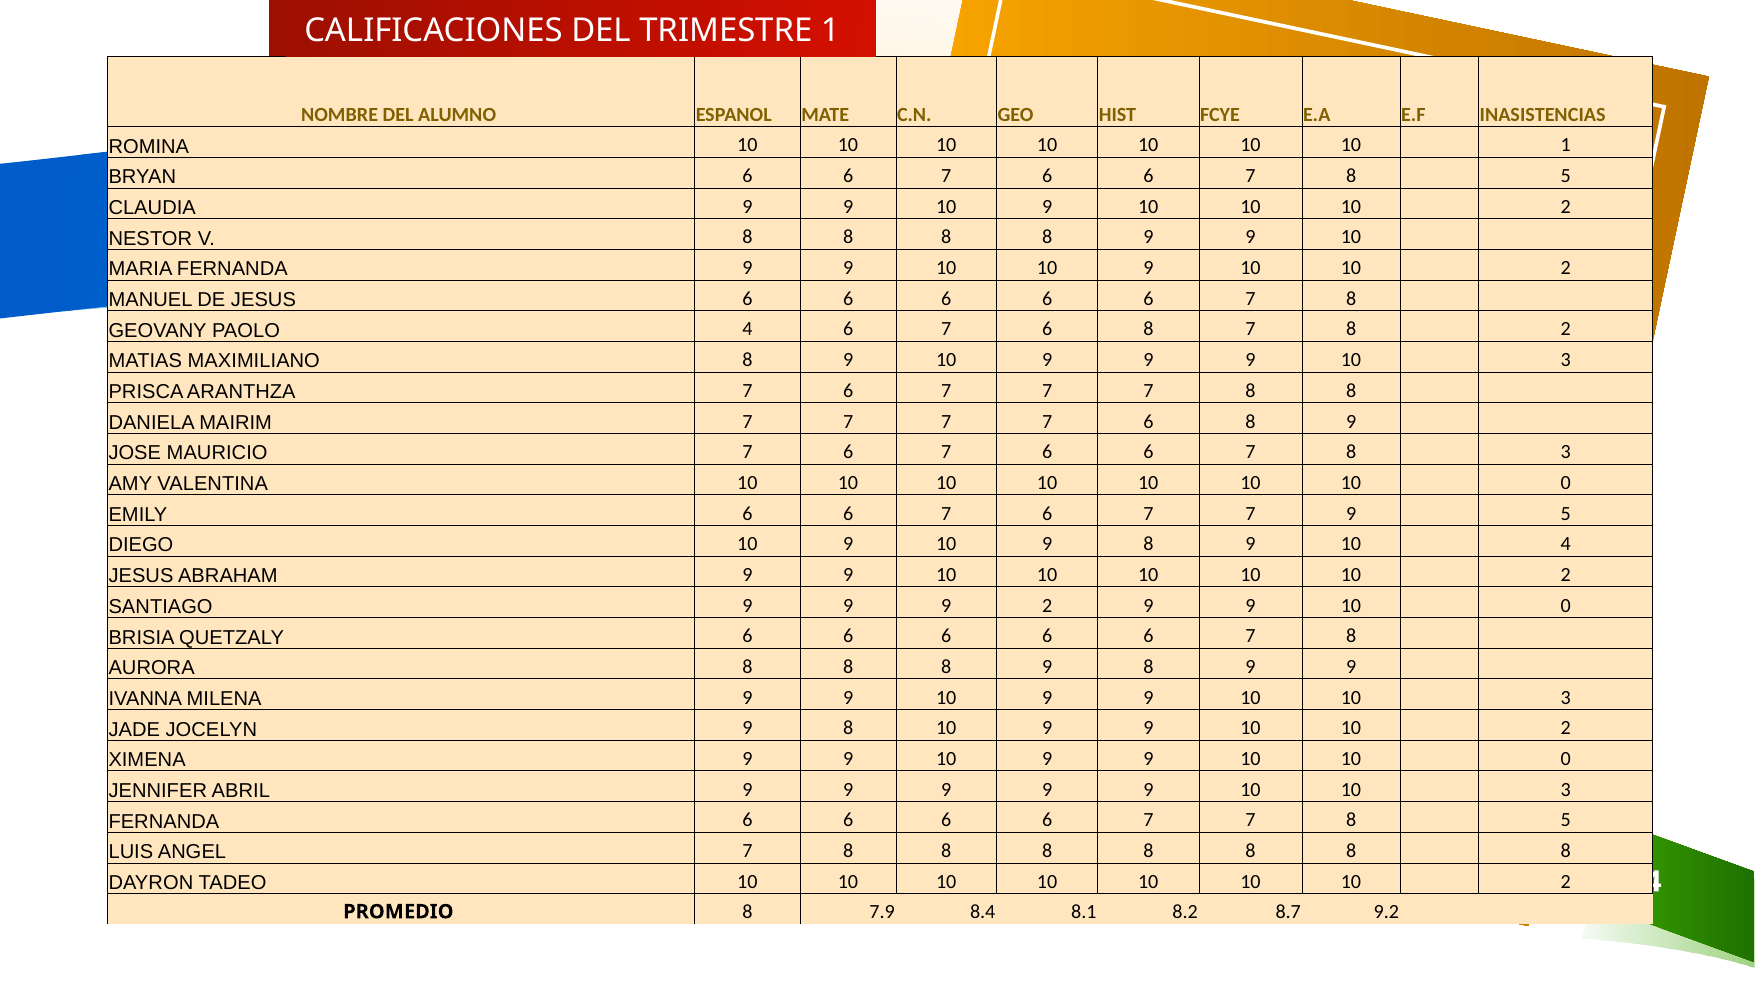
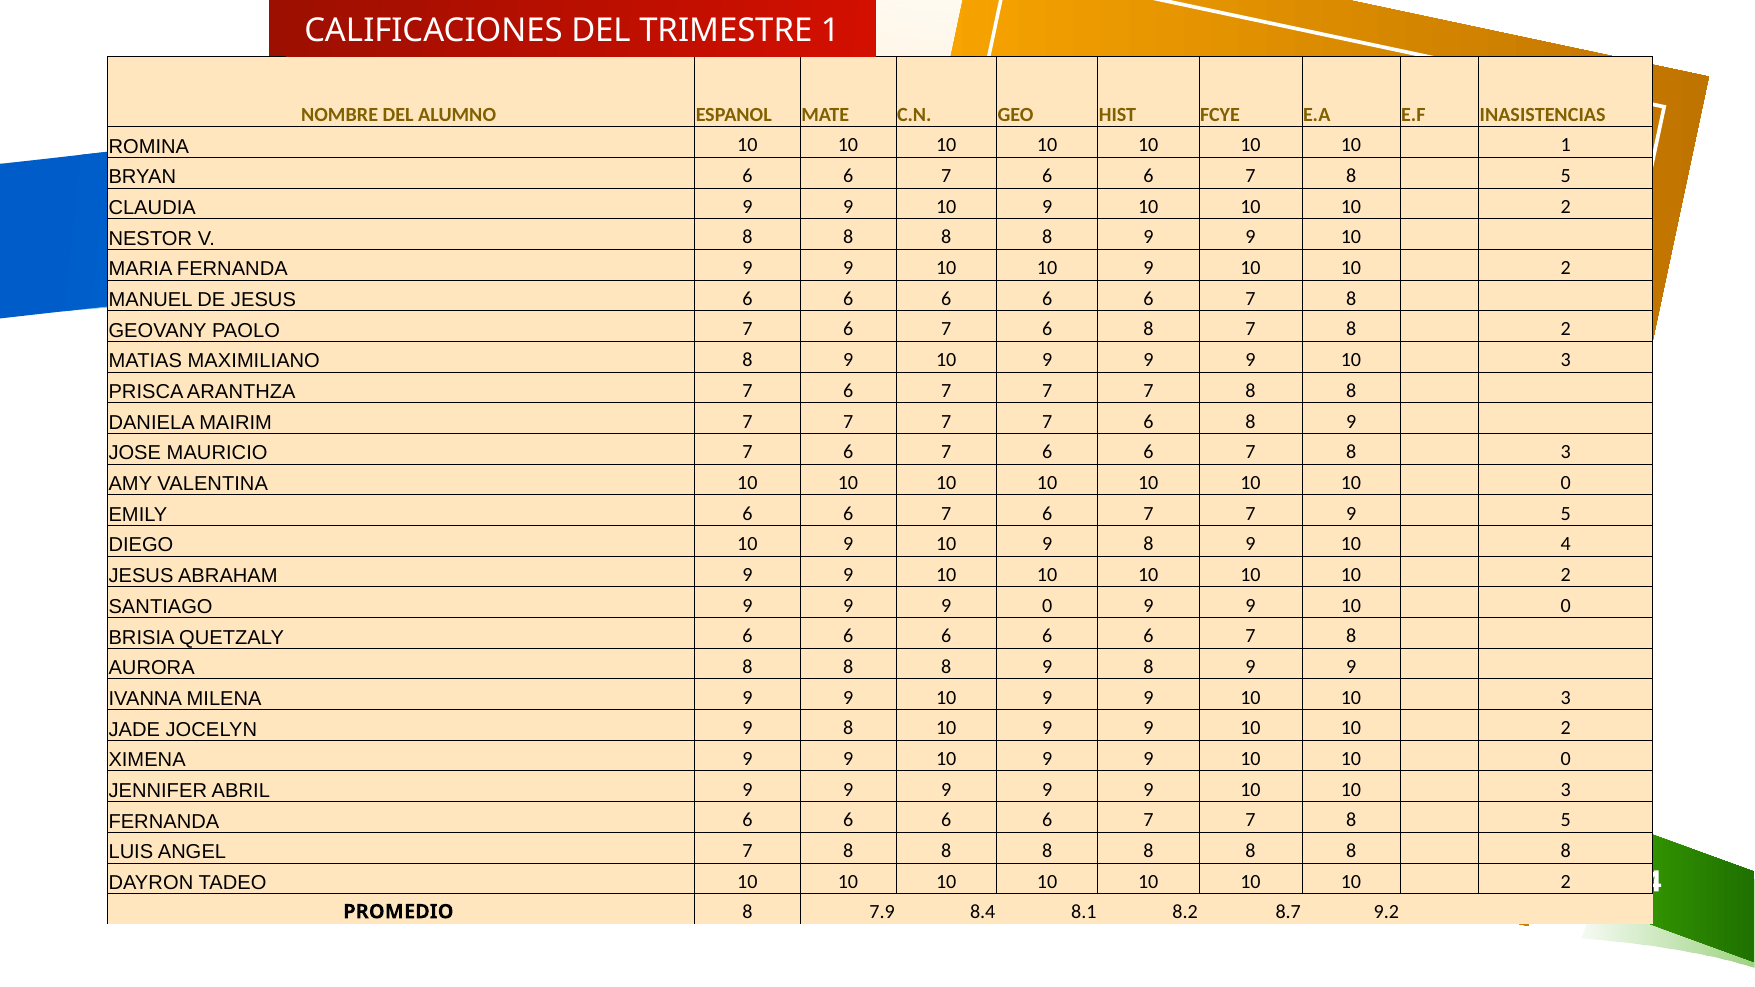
PAOLO 4: 4 -> 7
9 2: 2 -> 0
